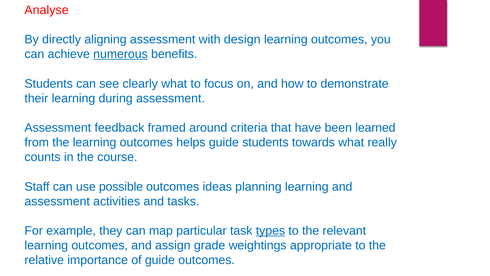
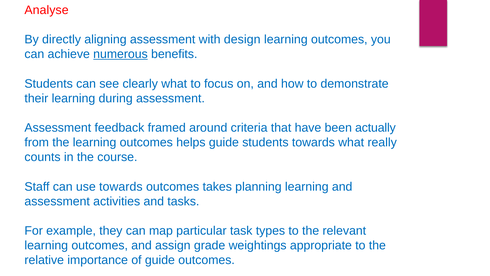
learned: learned -> actually
use possible: possible -> towards
ideas: ideas -> takes
types underline: present -> none
